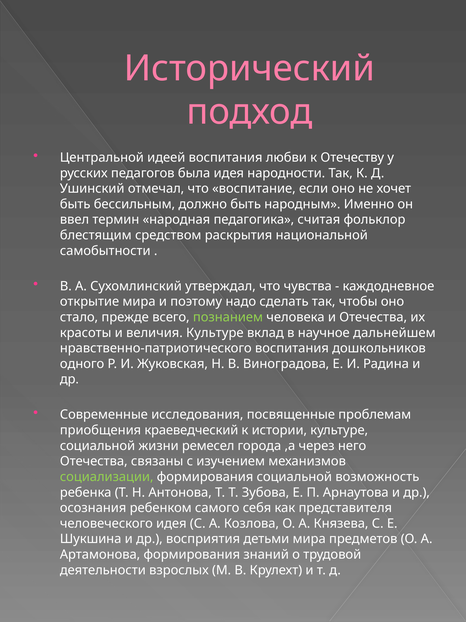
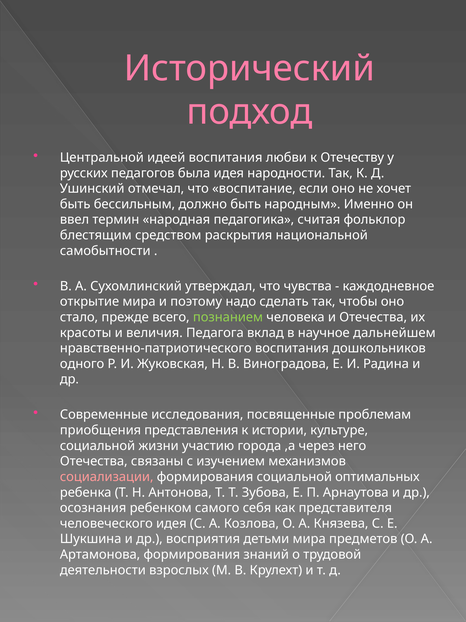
величия Культуре: Культуре -> Педагога
краеведческий: краеведческий -> представления
ремесел: ремесел -> участию
социализации colour: light green -> pink
возможность: возможность -> оптимальных
